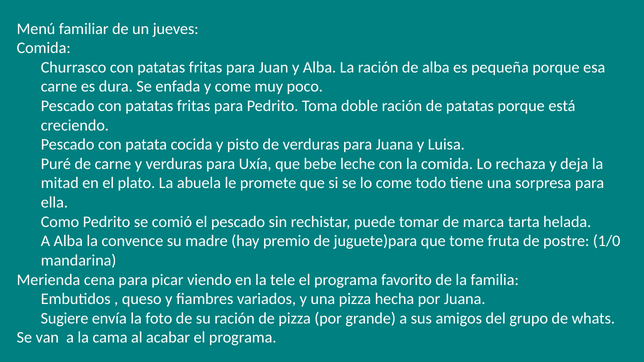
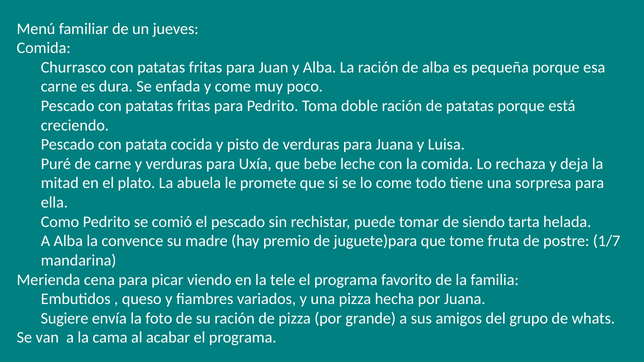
marca: marca -> siendo
1/0: 1/0 -> 1/7
